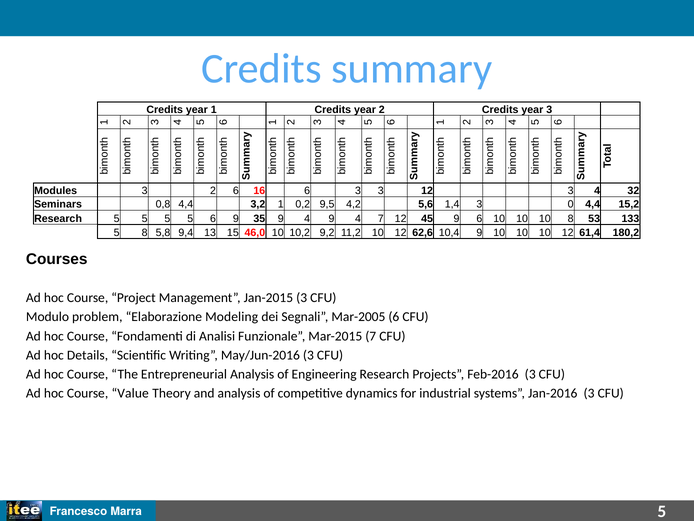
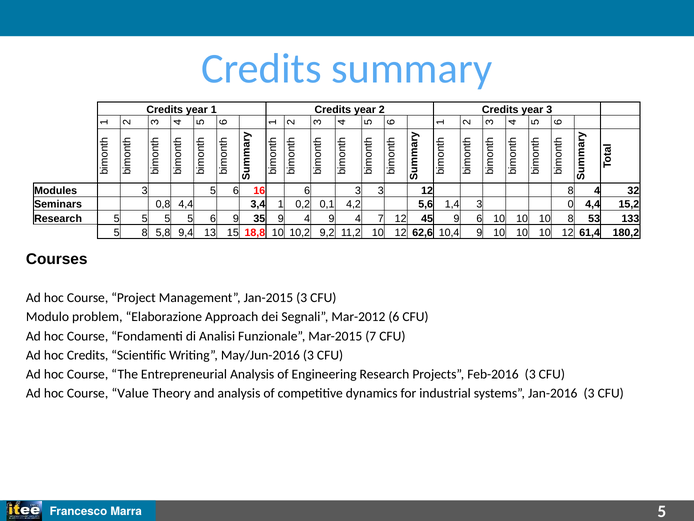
3 2: 2 -> 5
12 3: 3 -> 8
3,2: 3,2 -> 3,4
9,5: 9,5 -> 0,1
46,0: 46,0 -> 18,8
Modeling: Modeling -> Approach
Mar-2005: Mar-2005 -> Mar-2012
hoc Details: Details -> Credits
